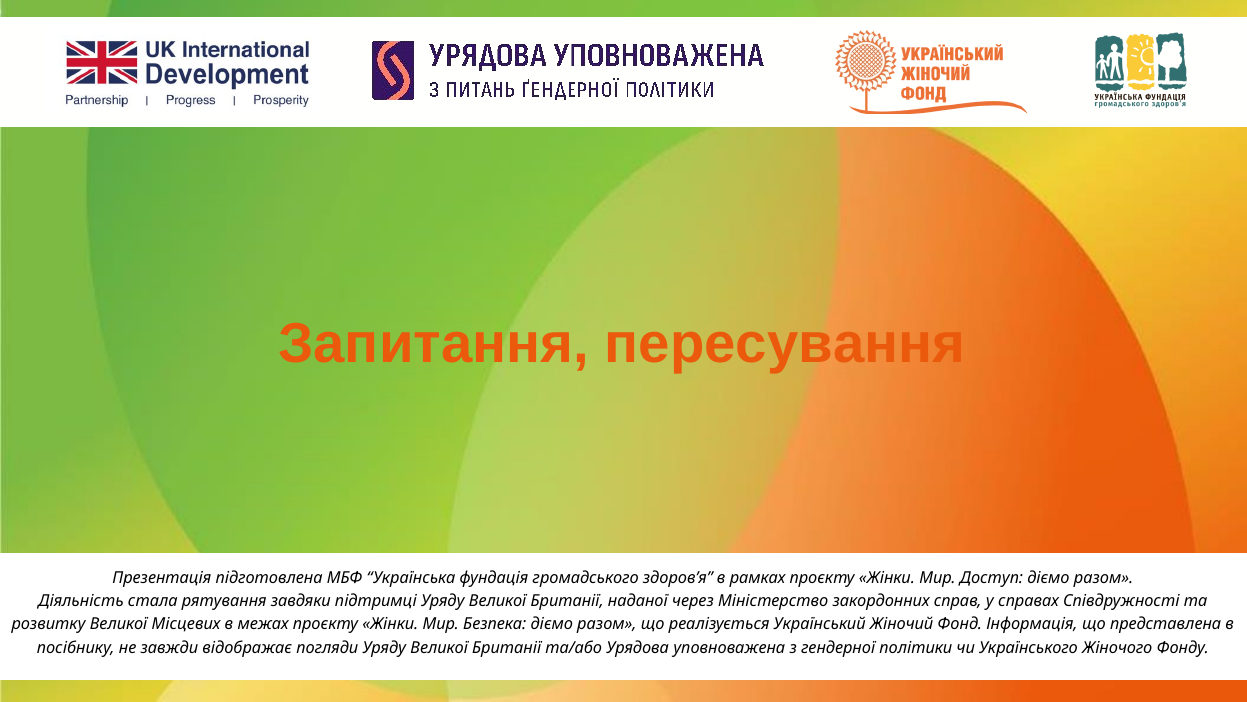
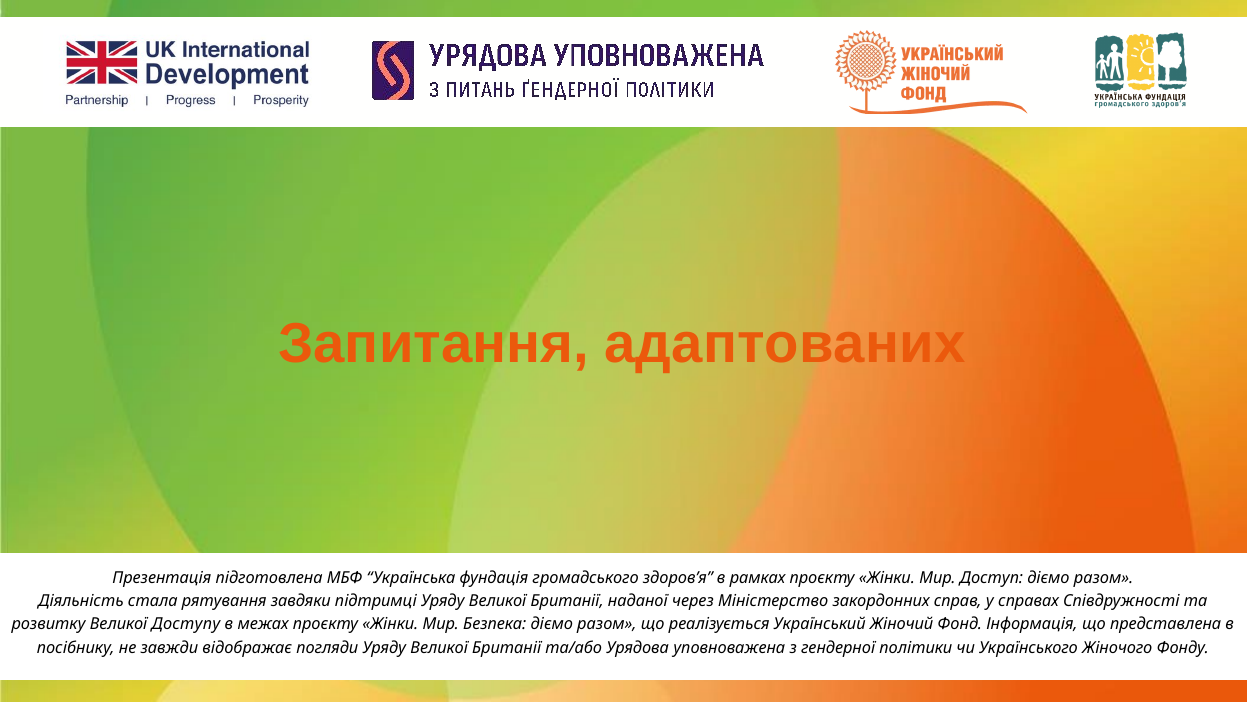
пересування: пересування -> адаптованих
Місцевих: Місцевих -> Доступу
